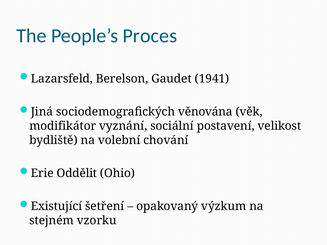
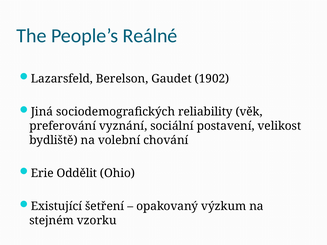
Proces: Proces -> Reálné
1941: 1941 -> 1902
věnována: věnována -> reliability
modifikátor: modifikátor -> preferování
